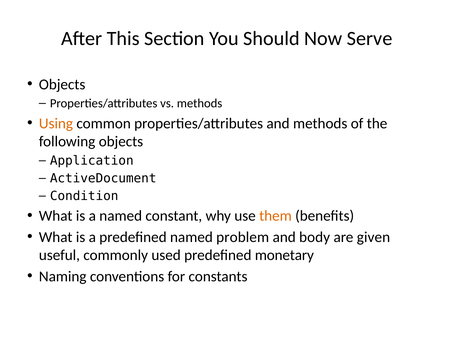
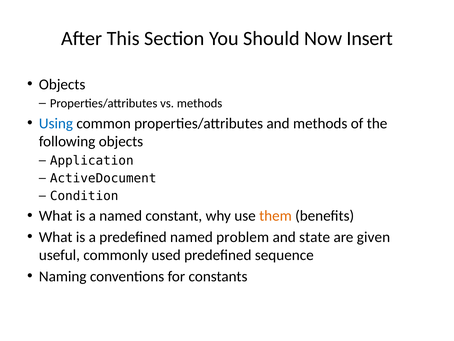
Serve: Serve -> Insert
Using colour: orange -> blue
body: body -> state
monetary: monetary -> sequence
